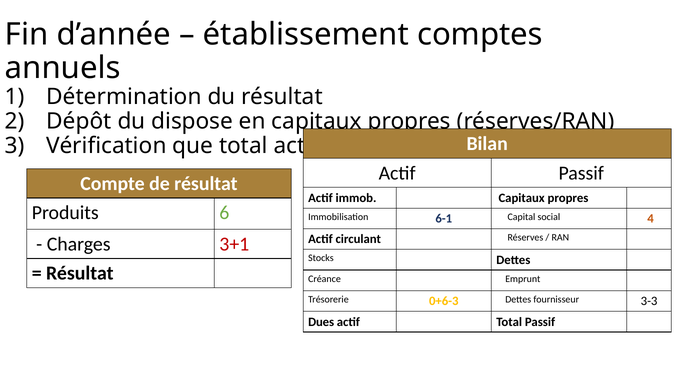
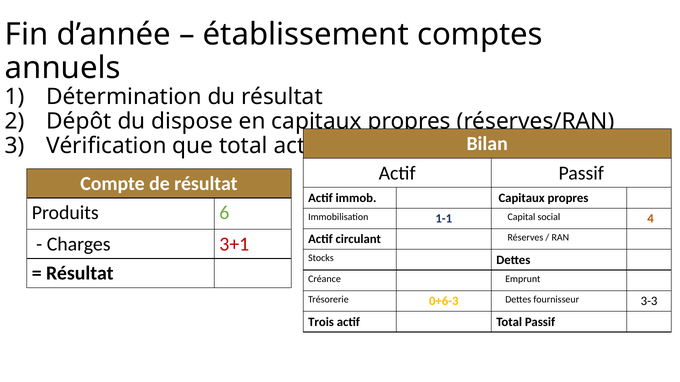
6-1: 6-1 -> 1-1
Dues: Dues -> Trois
